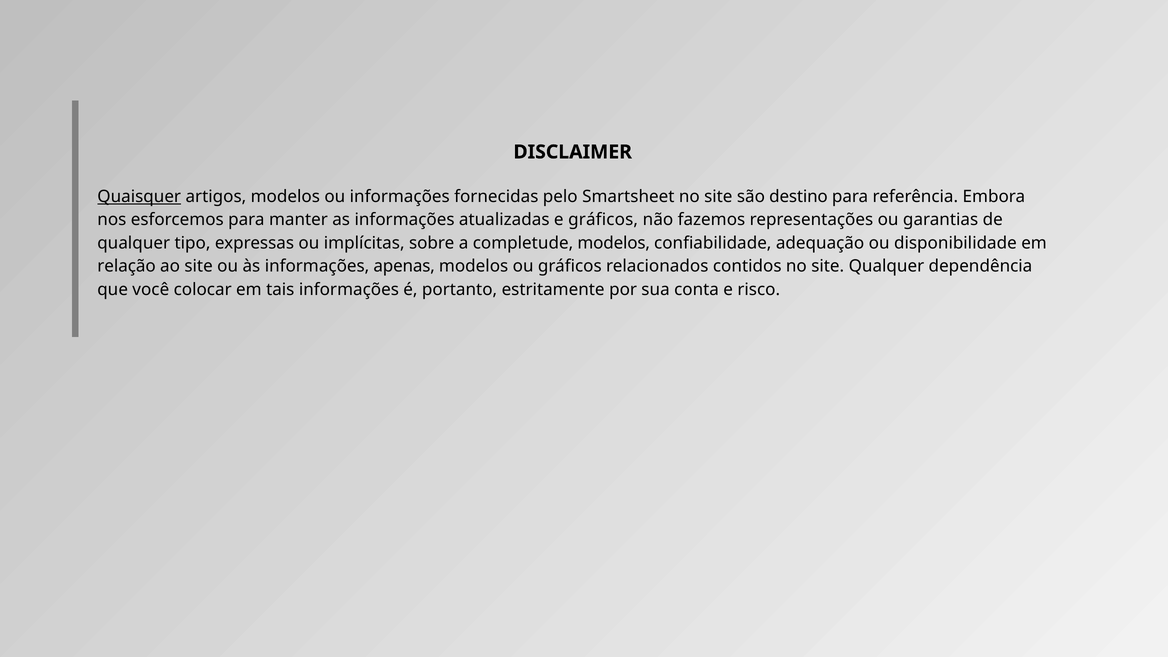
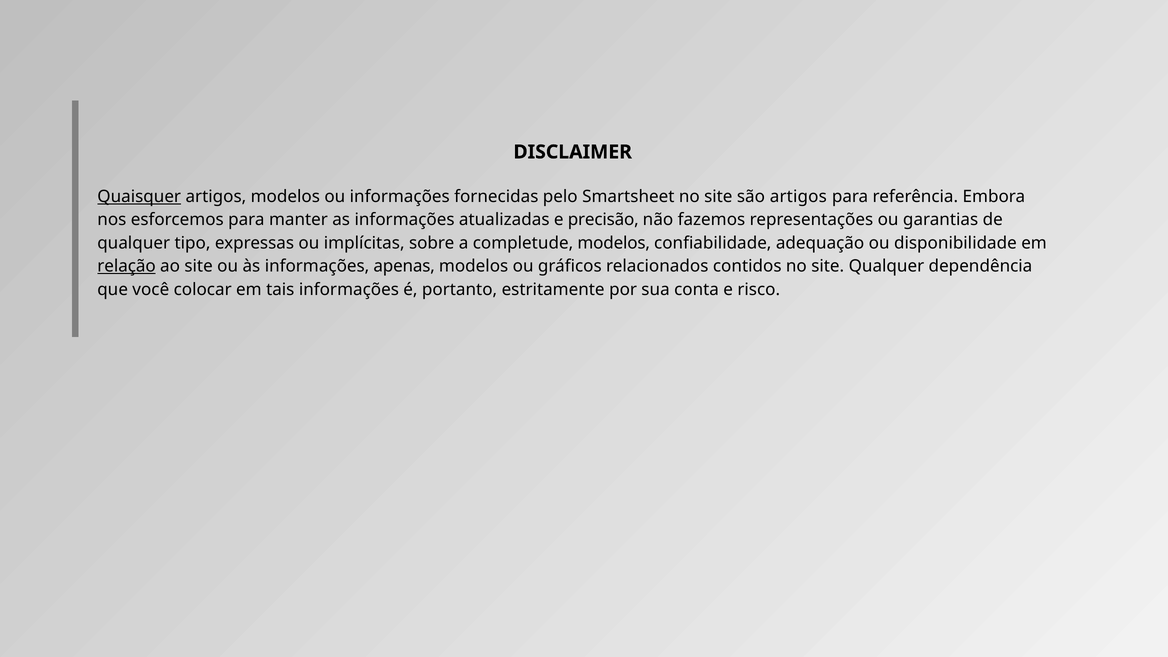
são destino: destino -> artigos
e gráficos: gráficos -> precisão
relação underline: none -> present
